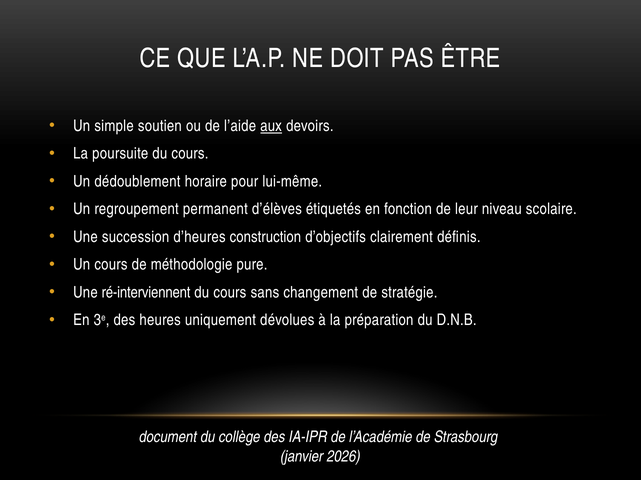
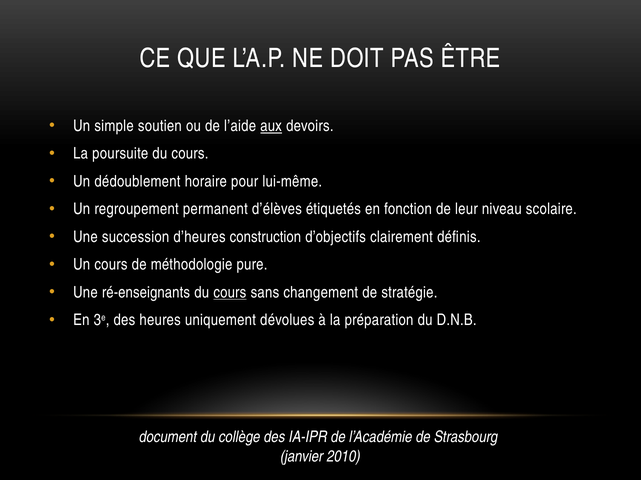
ré-interviennent: ré-interviennent -> ré-enseignants
cours at (230, 293) underline: none -> present
2026: 2026 -> 2010
